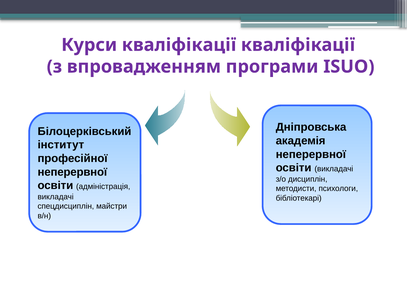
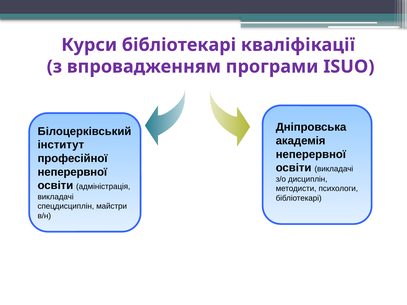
Курси кваліфікації: кваліфікації -> бібліотекарі
